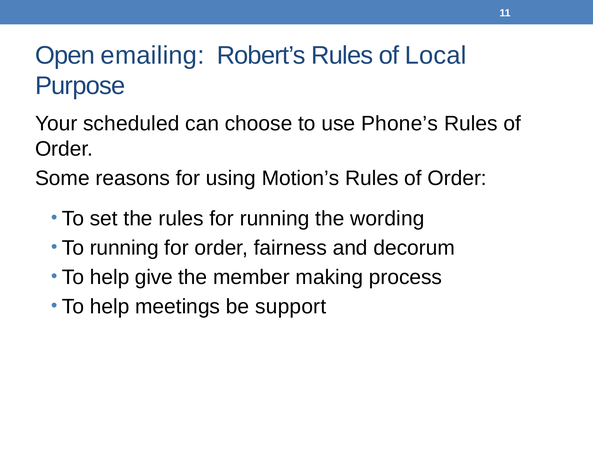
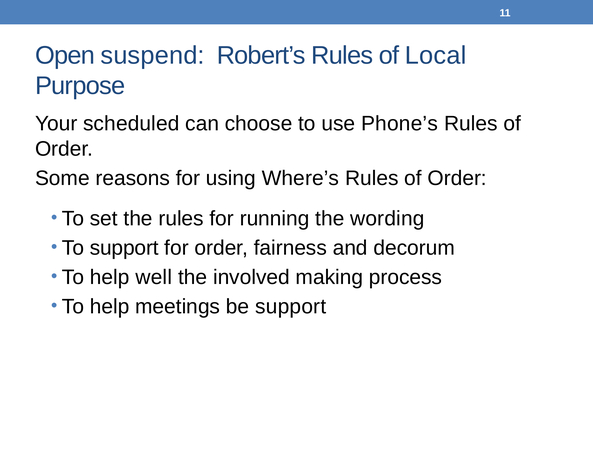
emailing: emailing -> suspend
Motion’s: Motion’s -> Where’s
To running: running -> support
give: give -> well
member: member -> involved
